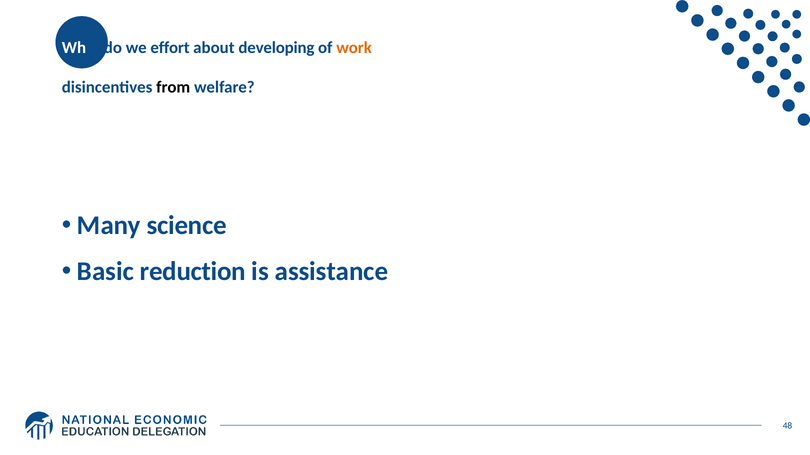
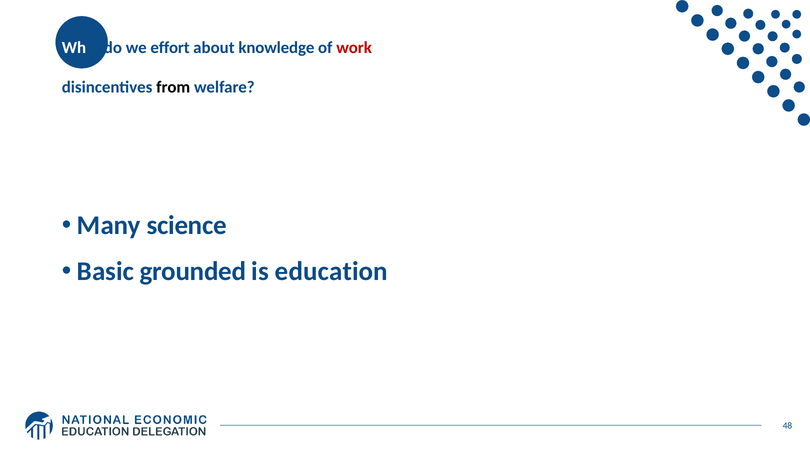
developing: developing -> knowledge
work colour: orange -> red
reduction: reduction -> grounded
assistance: assistance -> education
